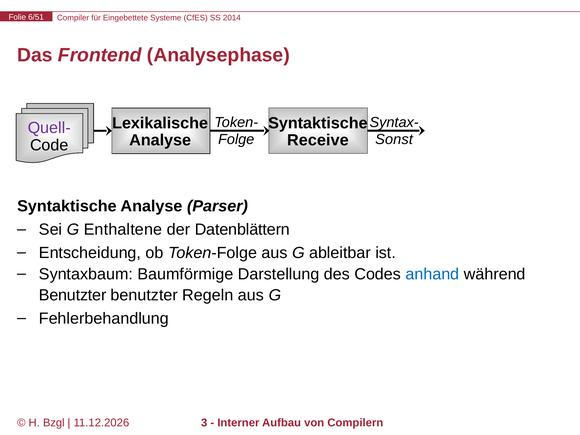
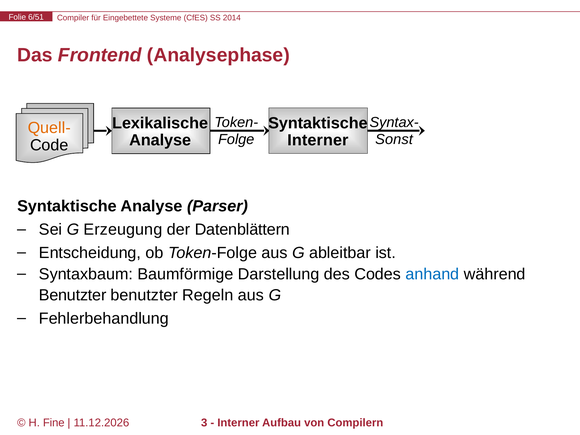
Quell- colour: purple -> orange
Receive at (318, 140): Receive -> Interner
Enthaltene: Enthaltene -> Erzeugung
Bzgl: Bzgl -> Fine
